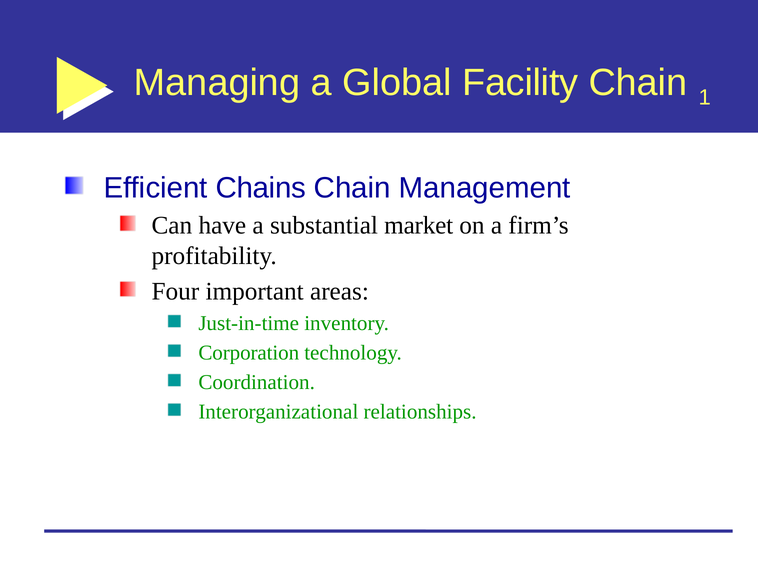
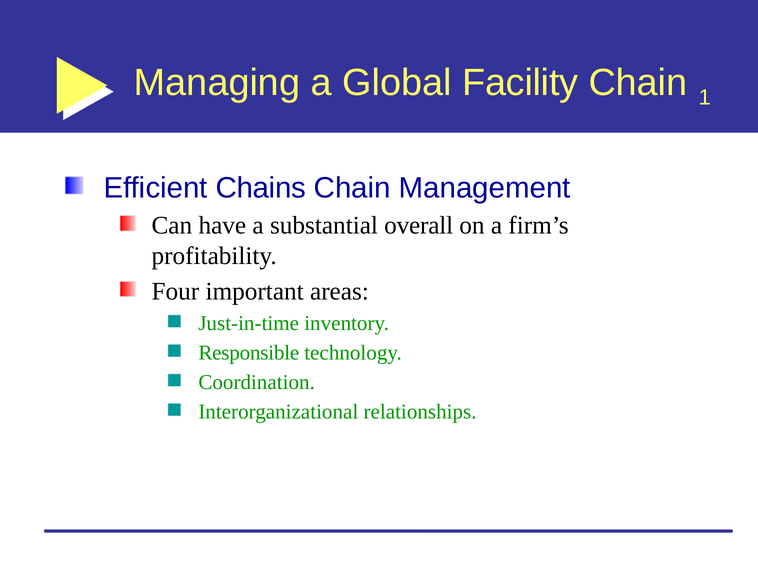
market: market -> overall
Corporation: Corporation -> Responsible
